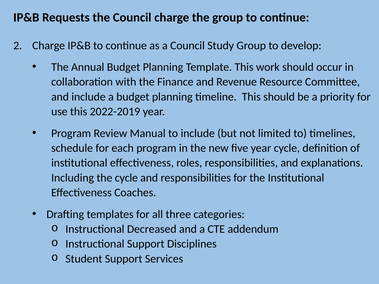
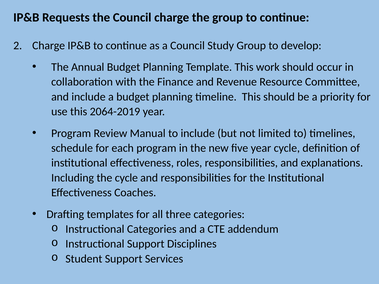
2022-2019: 2022-2019 -> 2064-2019
Instructional Decreased: Decreased -> Categories
